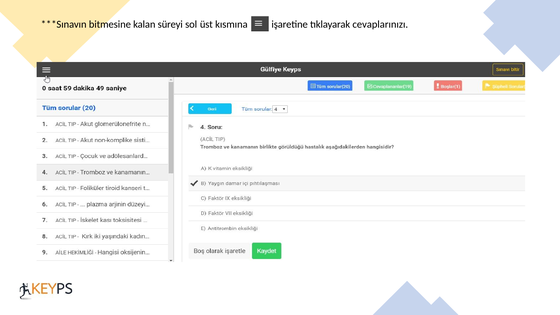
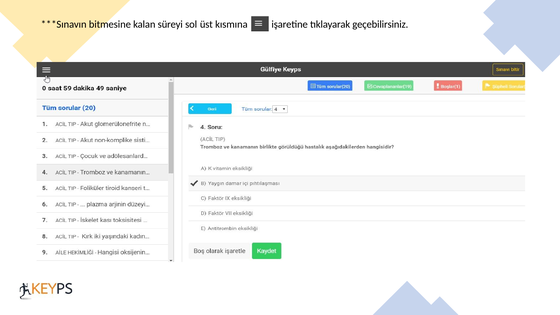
cevaplarınızı: cevaplarınızı -> geçebilirsiniz
